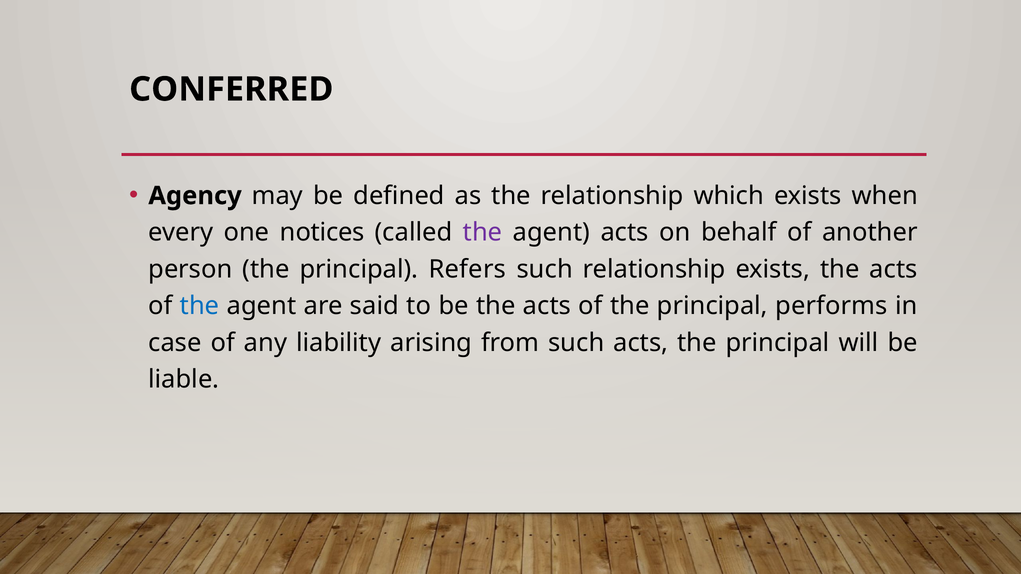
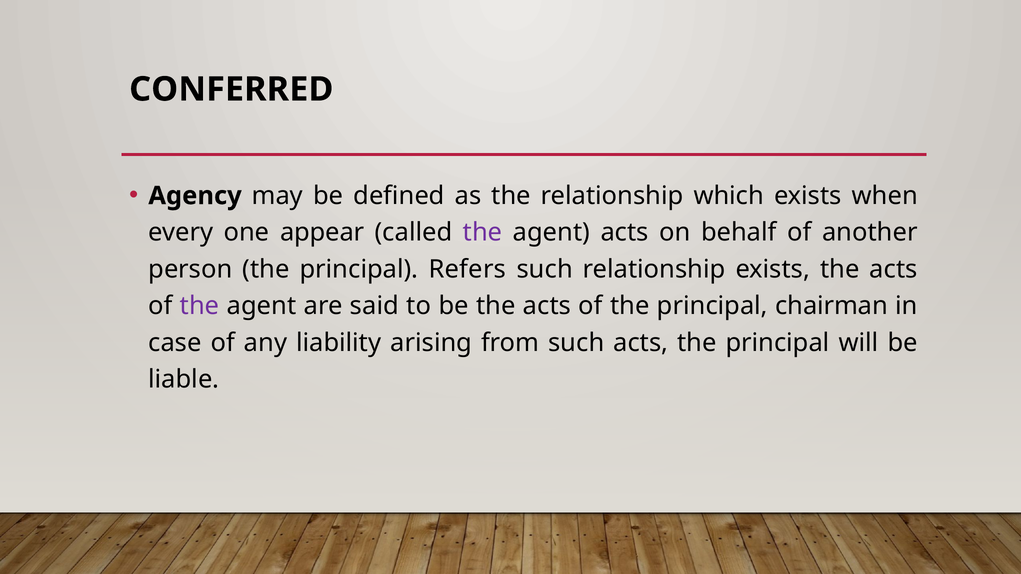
notices: notices -> appear
the at (200, 306) colour: blue -> purple
performs: performs -> chairman
